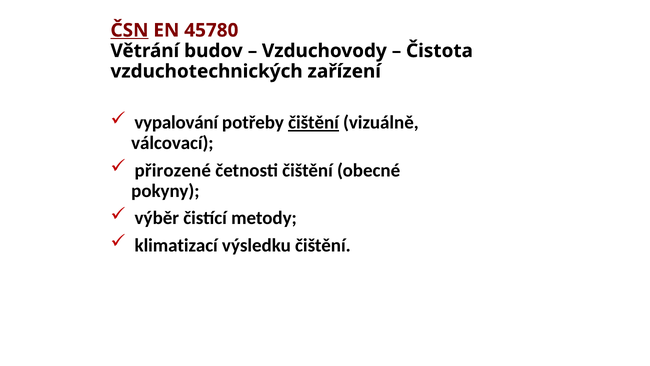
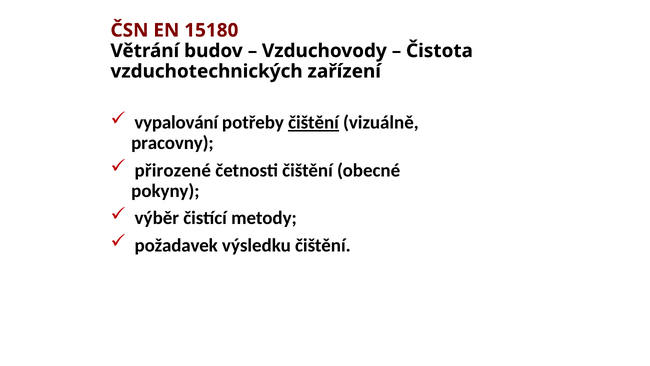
ČSN underline: present -> none
45780: 45780 -> 15180
válcovací: válcovací -> pracovny
klimatizací: klimatizací -> požadavek
